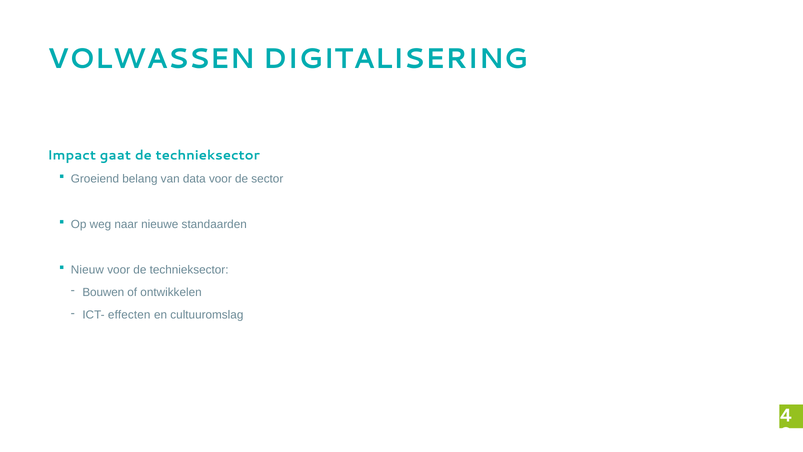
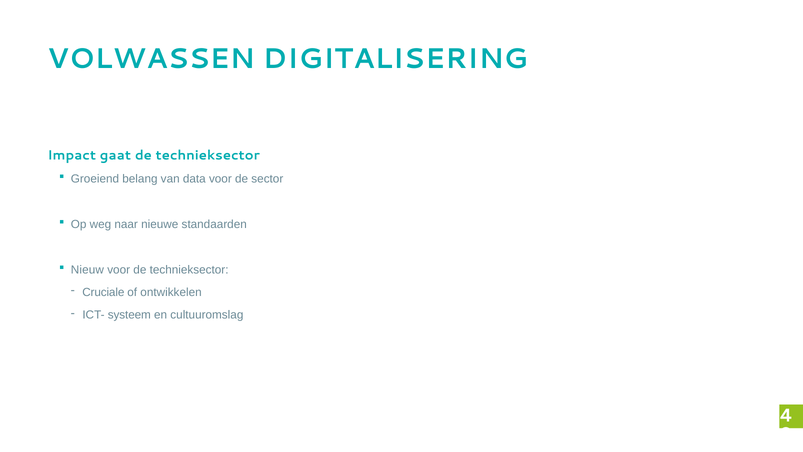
Bouwen: Bouwen -> Cruciale
effecten: effecten -> systeem
